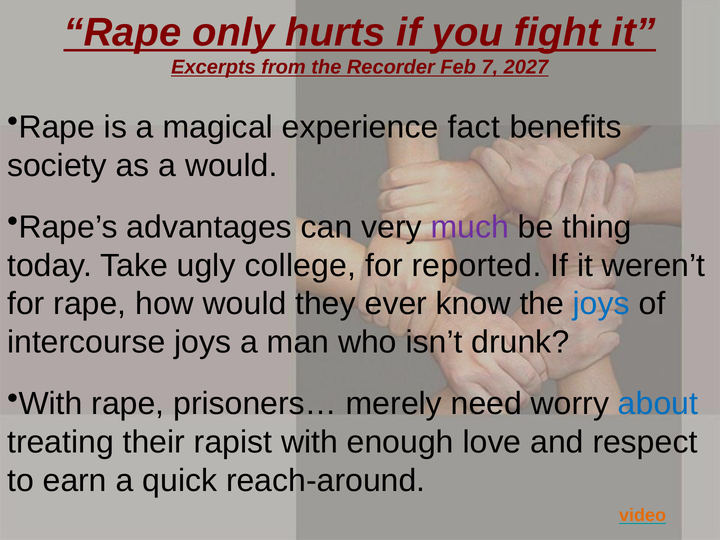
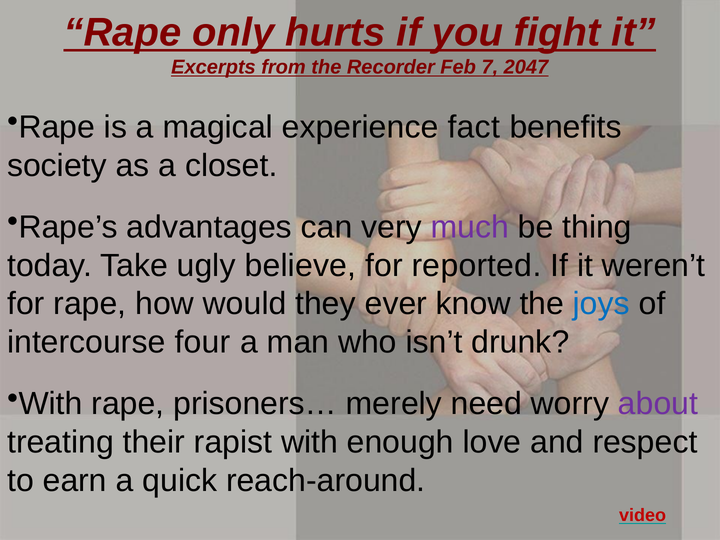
2027: 2027 -> 2047
a would: would -> closet
college: college -> believe
intercourse joys: joys -> four
about colour: blue -> purple
video colour: orange -> red
